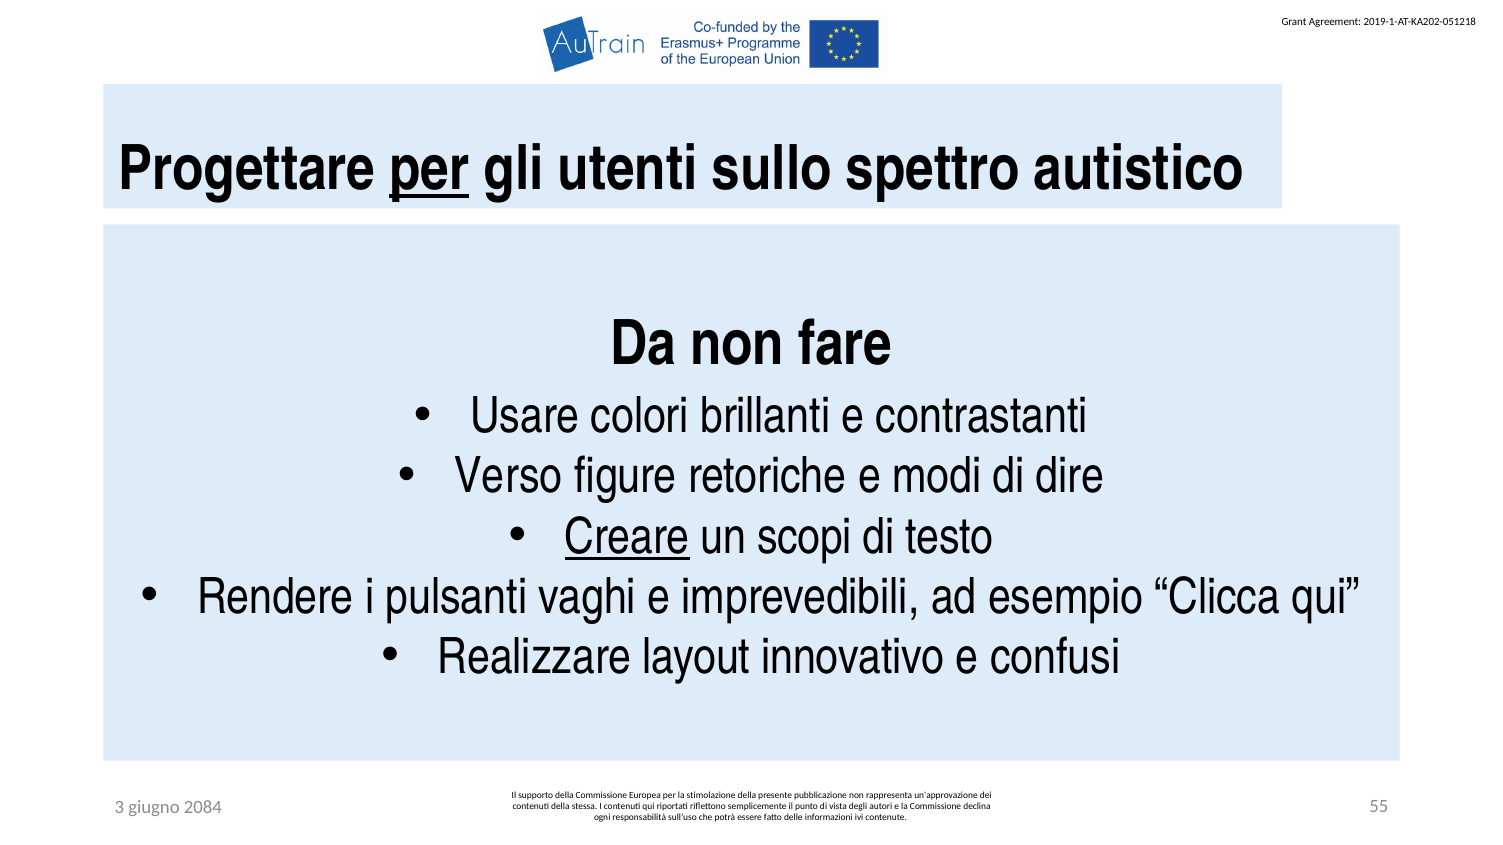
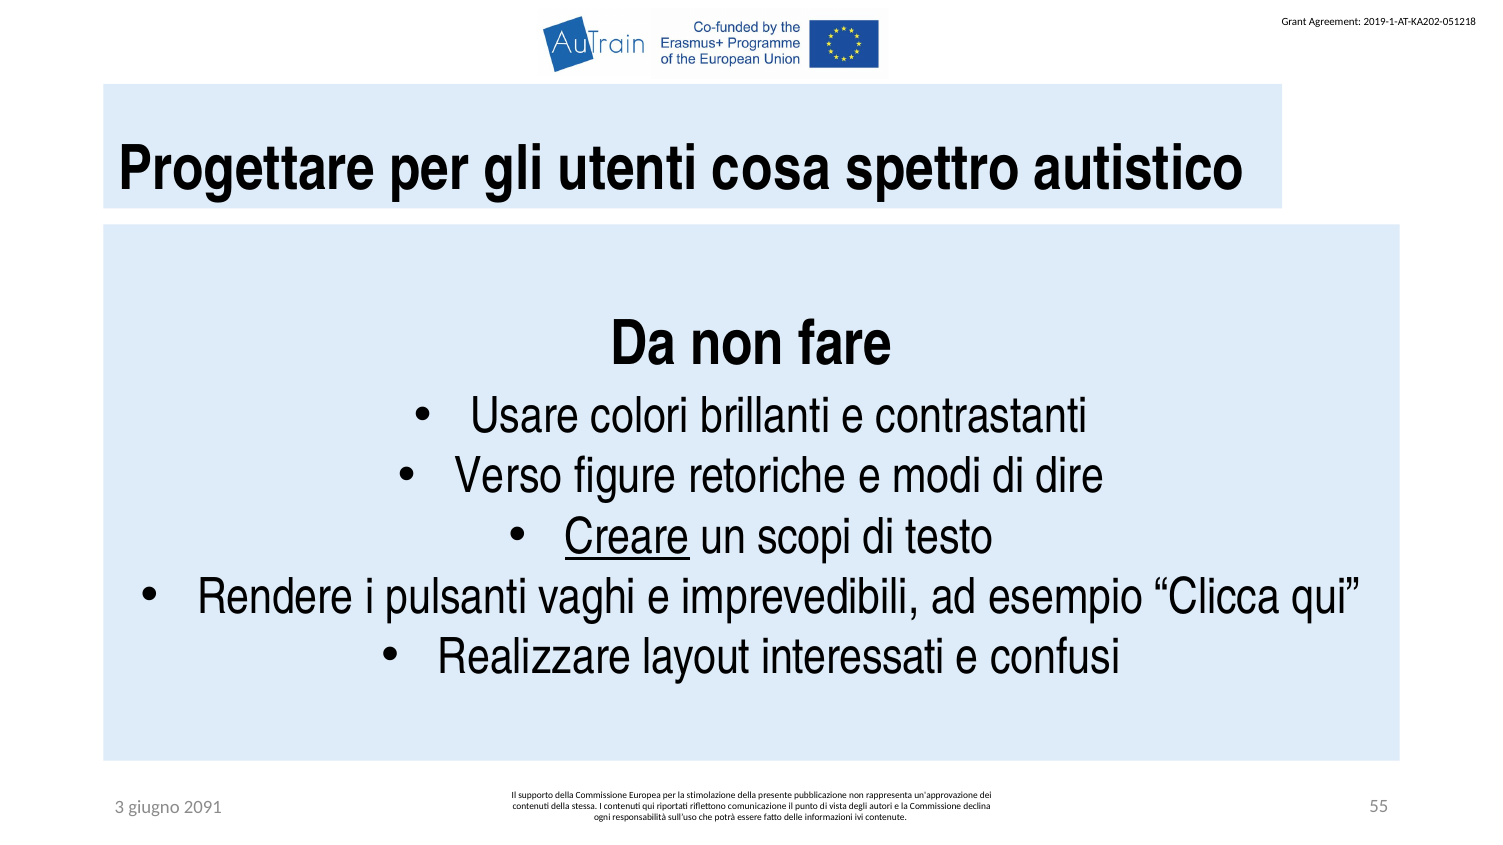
per at (429, 169) underline: present -> none
sullo: sullo -> cosa
innovativo: innovativo -> interessati
2084: 2084 -> 2091
semplicemente: semplicemente -> comunicazione
